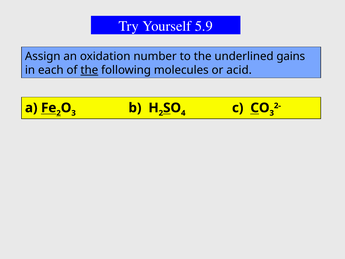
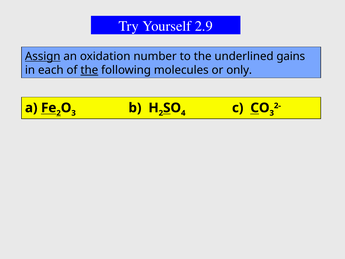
5.9: 5.9 -> 2.9
Assign underline: none -> present
acid: acid -> only
